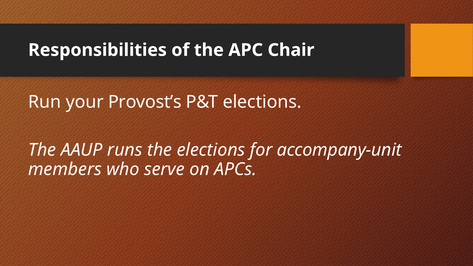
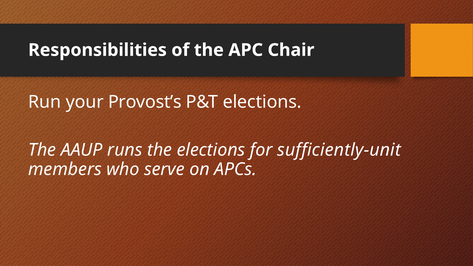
accompany-unit: accompany-unit -> sufficiently-unit
